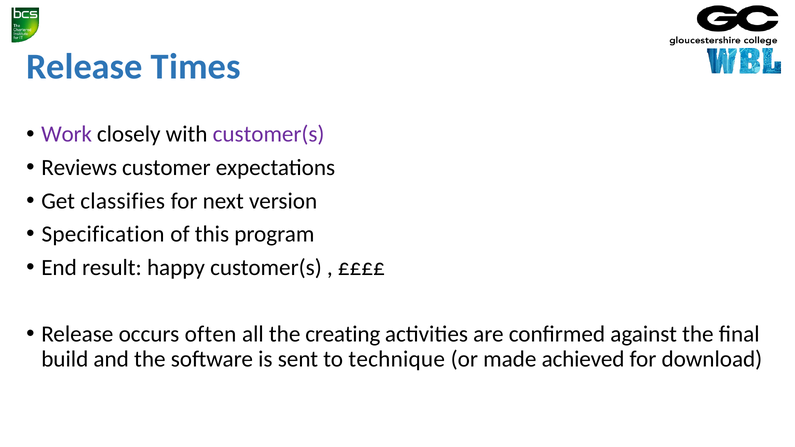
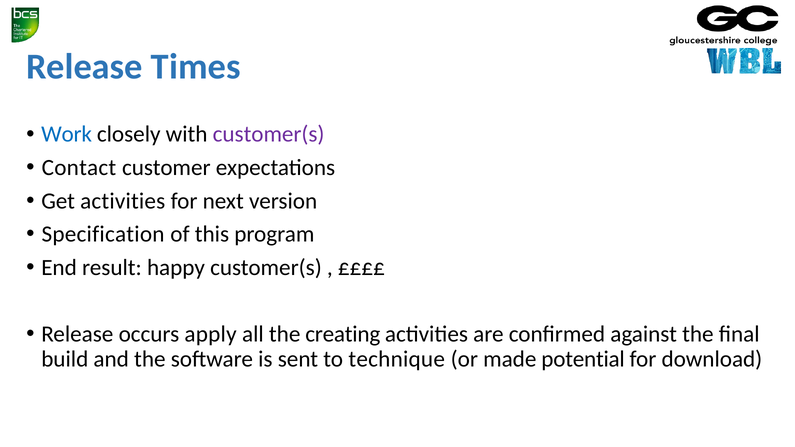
Work colour: purple -> blue
Reviews: Reviews -> Contact
Get classifies: classifies -> activities
often: often -> apply
achieved: achieved -> potential
